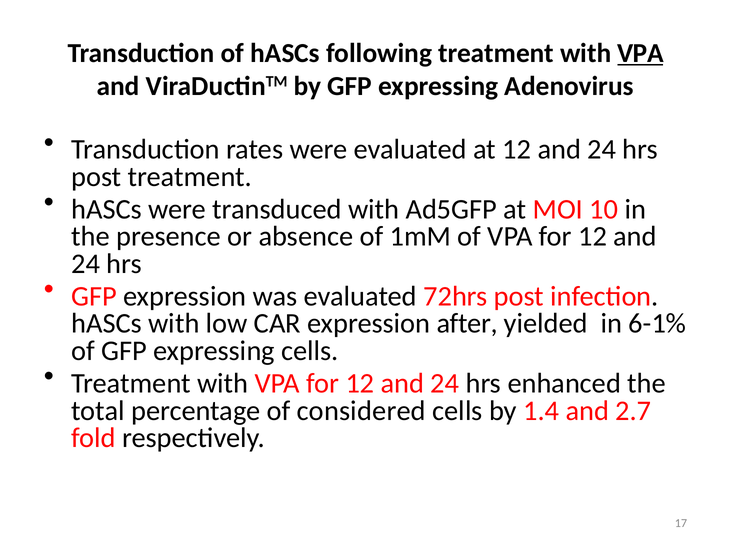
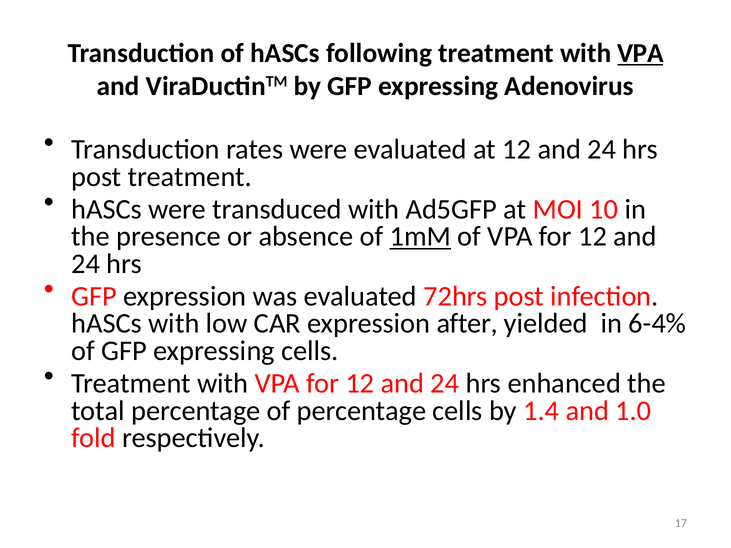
1mM underline: none -> present
6-1%: 6-1% -> 6-4%
of considered: considered -> percentage
2.7: 2.7 -> 1.0
